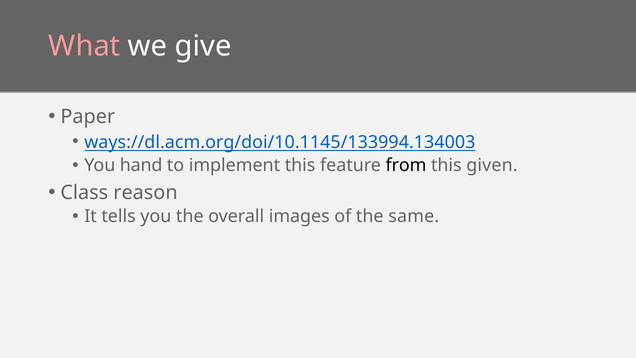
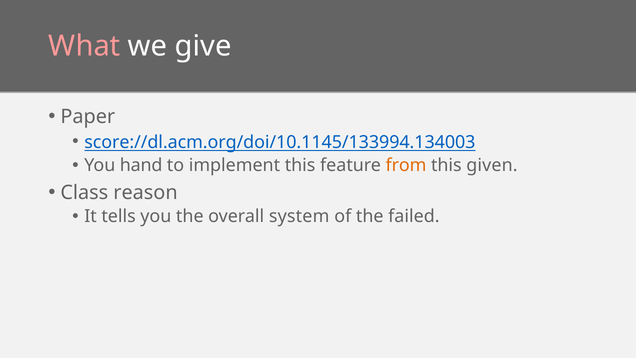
ways://dl.acm.org/doi/10.1145/133994.134003: ways://dl.acm.org/doi/10.1145/133994.134003 -> score://dl.acm.org/doi/10.1145/133994.134003
from colour: black -> orange
images: images -> system
same: same -> failed
